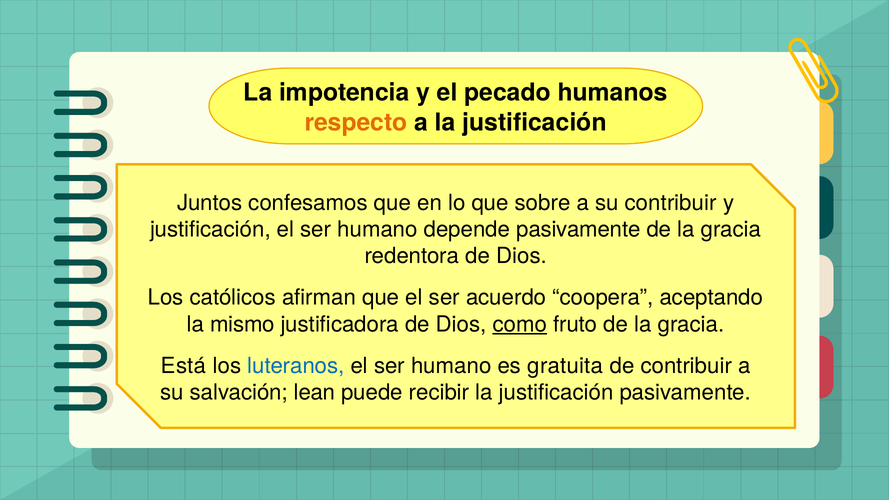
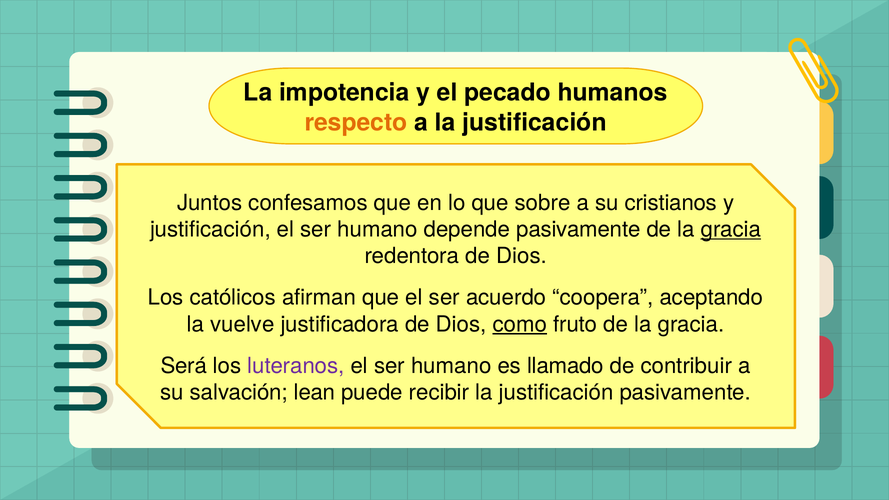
su contribuir: contribuir -> cristianos
gracia at (731, 230) underline: none -> present
mismo: mismo -> vuelve
Está: Está -> Será
luteranos colour: blue -> purple
gratuita: gratuita -> llamado
